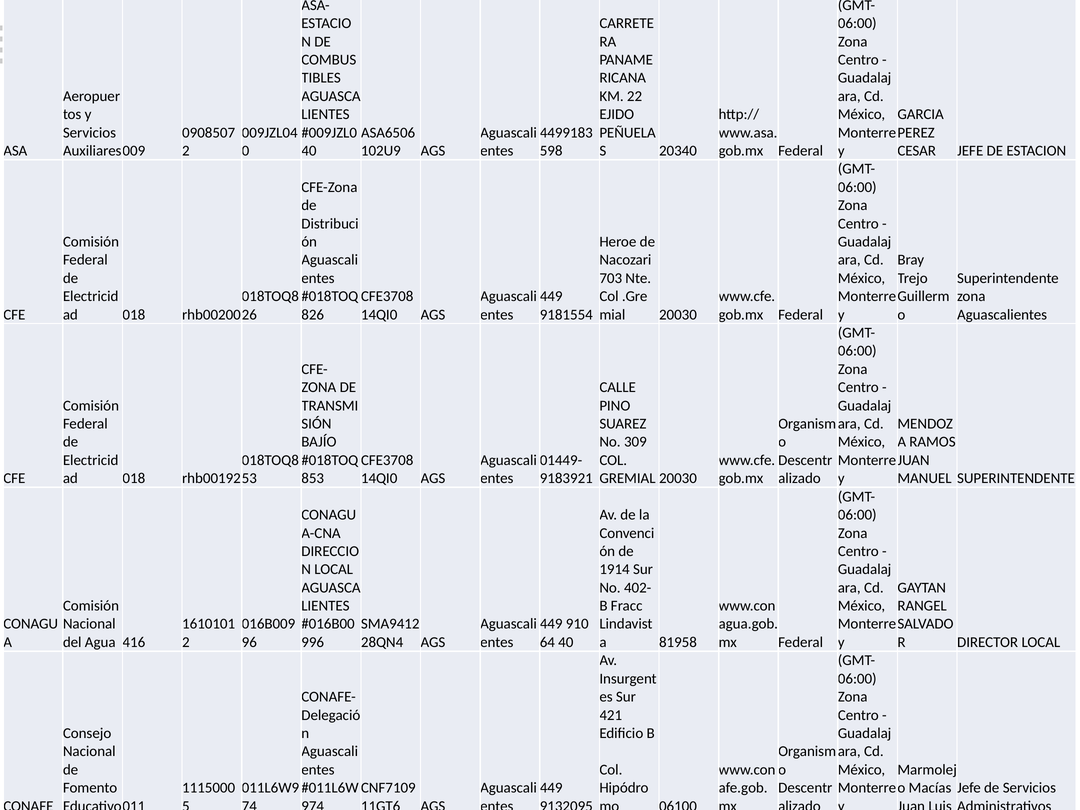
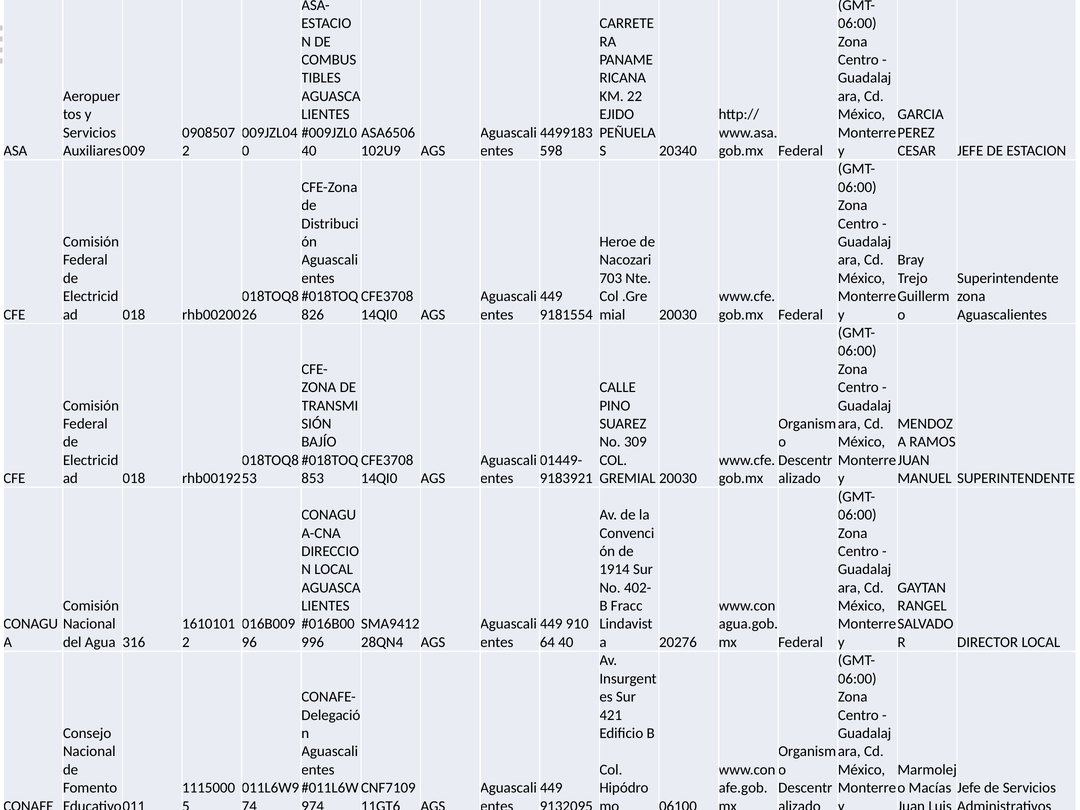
416: 416 -> 316
a 81958: 81958 -> 20276
